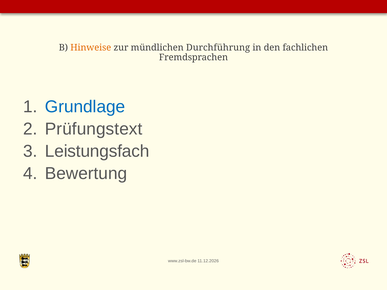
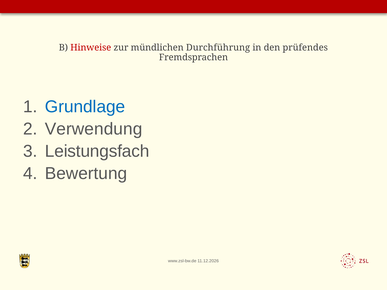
Hinweise colour: orange -> red
fachlichen: fachlichen -> prüfendes
Prüfungstext: Prüfungstext -> Verwendung
